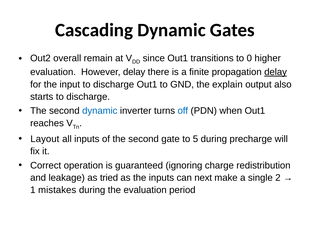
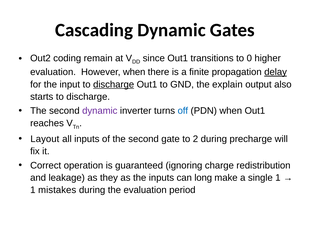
overall: overall -> coding
However delay: delay -> when
discharge at (114, 84) underline: none -> present
dynamic at (100, 111) colour: blue -> purple
5: 5 -> 2
tried: tried -> they
next: next -> long
single 2: 2 -> 1
